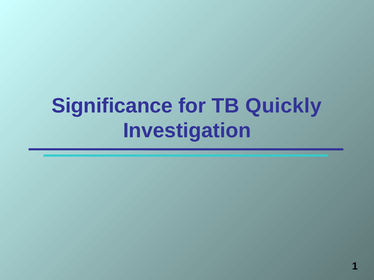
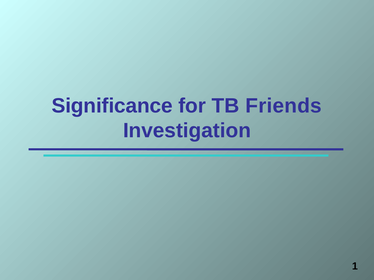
Quickly: Quickly -> Friends
